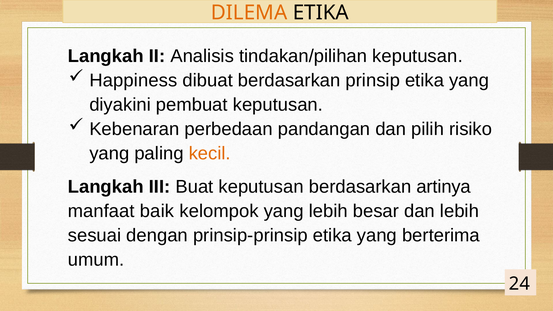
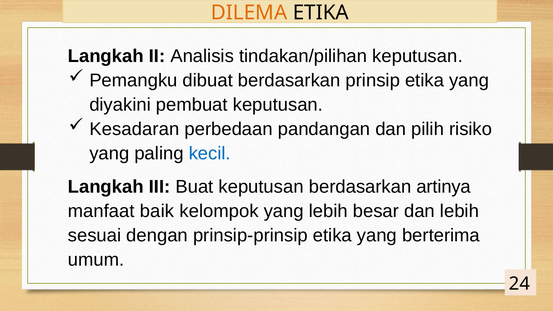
Happiness: Happiness -> Pemangku
Kebenaran: Kebenaran -> Kesadaran
kecil colour: orange -> blue
